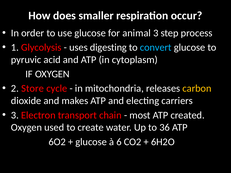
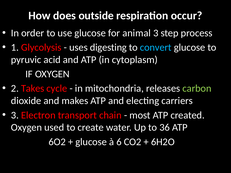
smaller: smaller -> outside
Store: Store -> Takes
carbon colour: yellow -> light green
